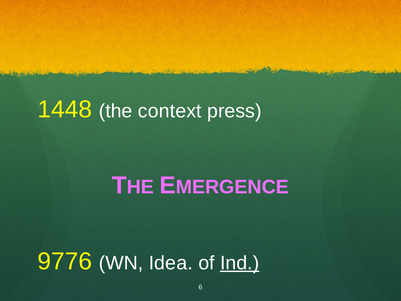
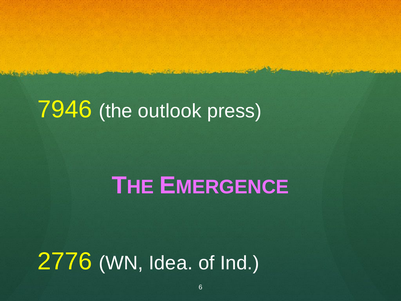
1448: 1448 -> 7946
context: context -> outlook
9776: 9776 -> 2776
Ind underline: present -> none
